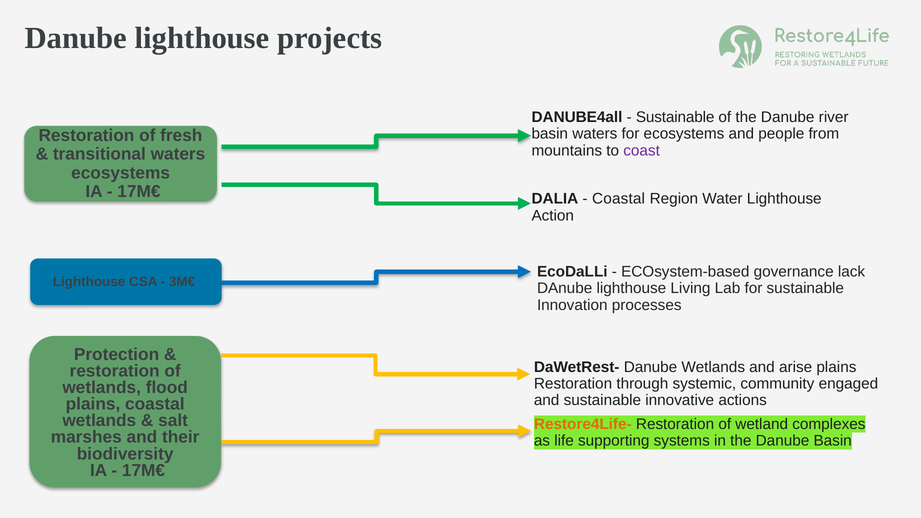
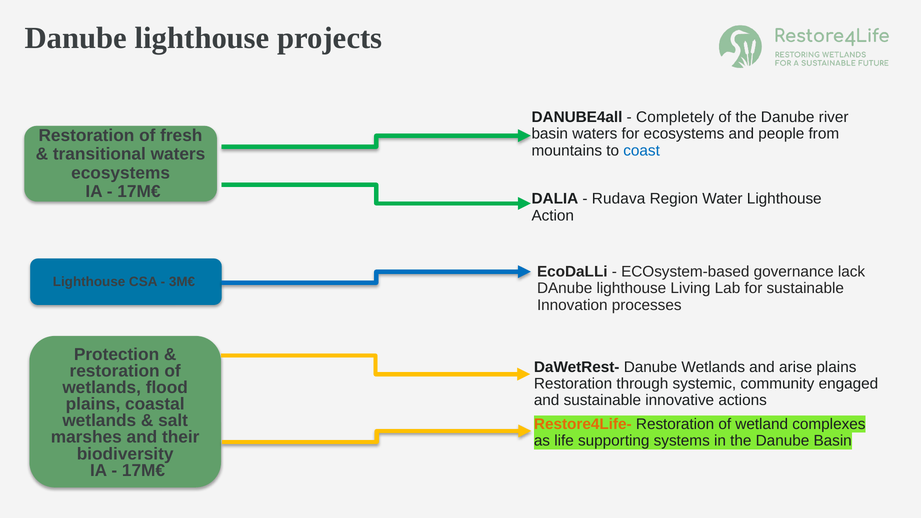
Sustainable at (675, 117): Sustainable -> Completely
coast colour: purple -> blue
Coastal at (619, 199): Coastal -> Rudava
